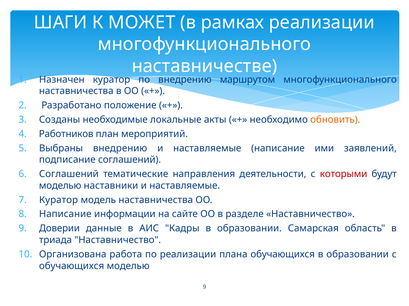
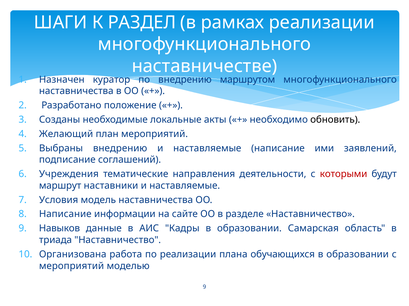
МОЖЕТ: МОЖЕТ -> РАЗДЕЛ
обновить colour: orange -> black
Работников: Работников -> Желающий
Соглашений at (69, 174): Соглашений -> Учреждения
моделью at (60, 186): моделью -> маршрут
Куратор at (59, 200): Куратор -> Условия
Доверии: Доверии -> Навыков
обучающихся at (72, 266): обучающихся -> мероприятий
